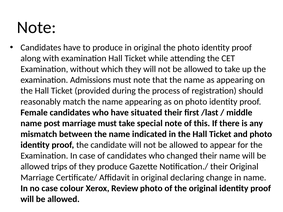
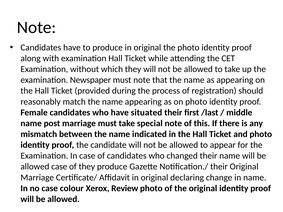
Admissions: Admissions -> Newspaper
allowed trips: trips -> case
